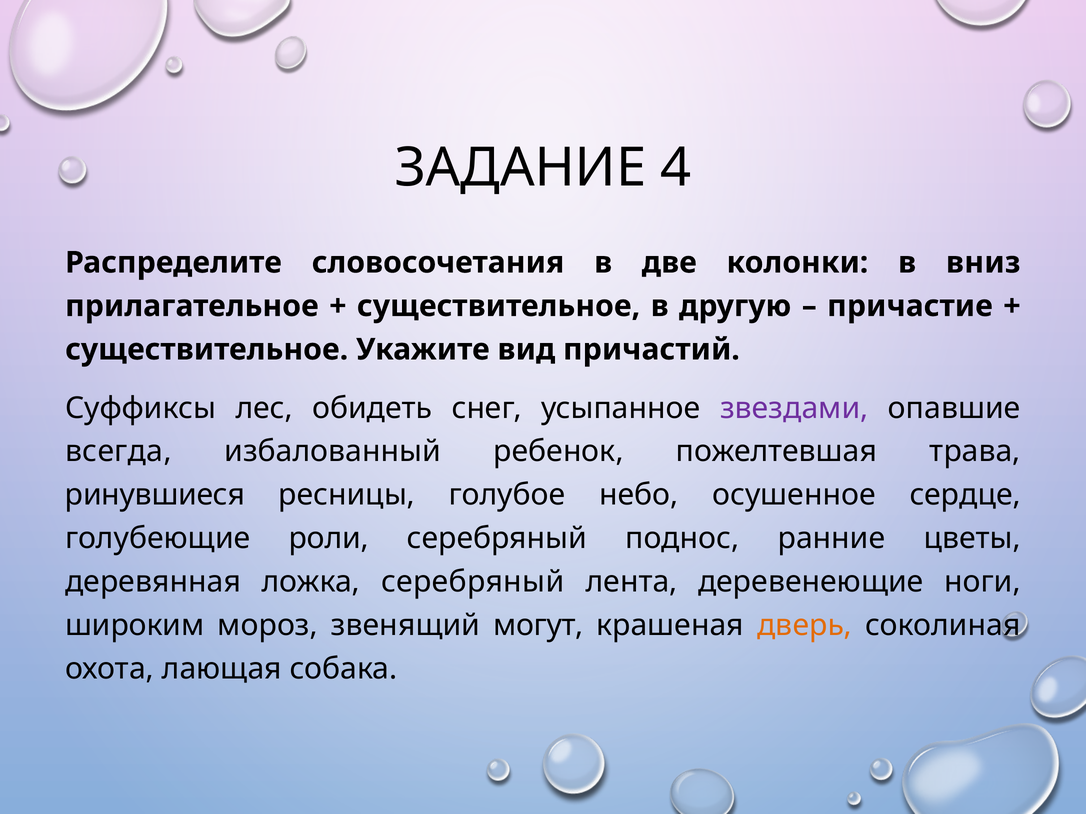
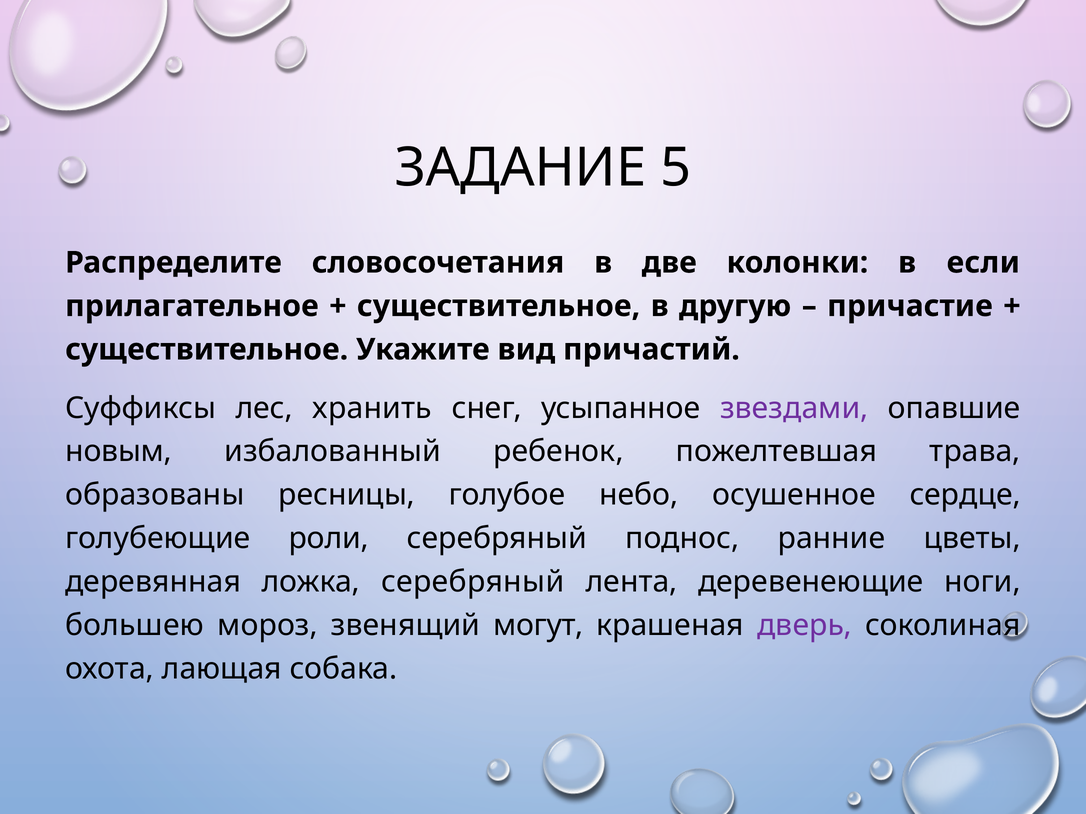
4: 4 -> 5
вниз: вниз -> если
обидеть: обидеть -> хранить
всегда: всегда -> новым
ринувшиеся: ринувшиеся -> образованы
широким: широким -> большею
дверь colour: orange -> purple
